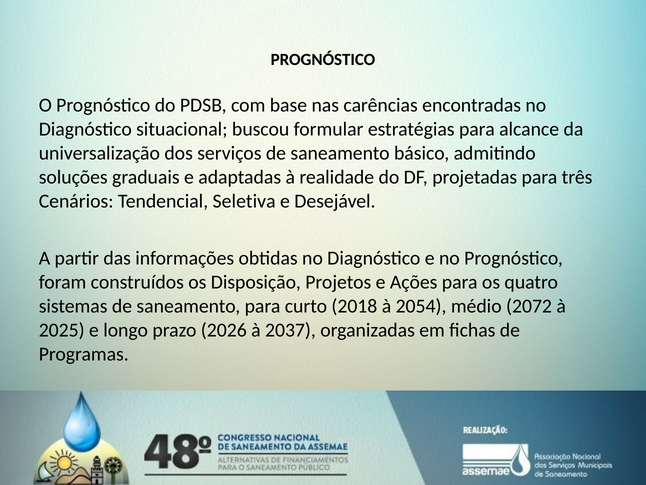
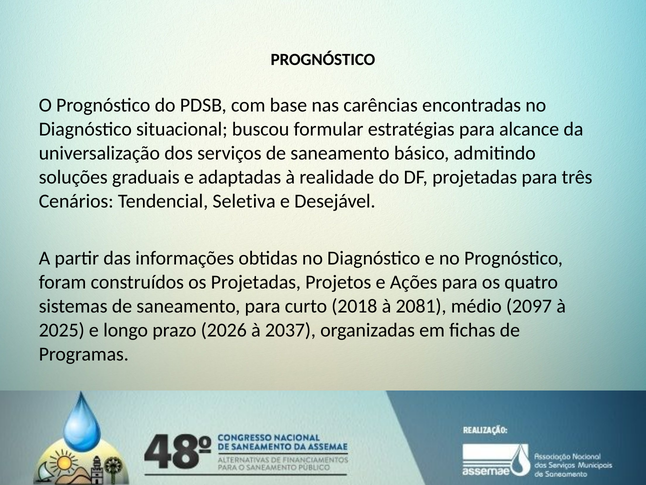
os Disposição: Disposição -> Projetadas
2054: 2054 -> 2081
2072: 2072 -> 2097
